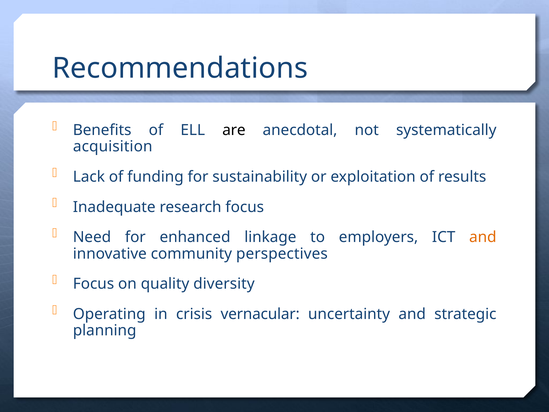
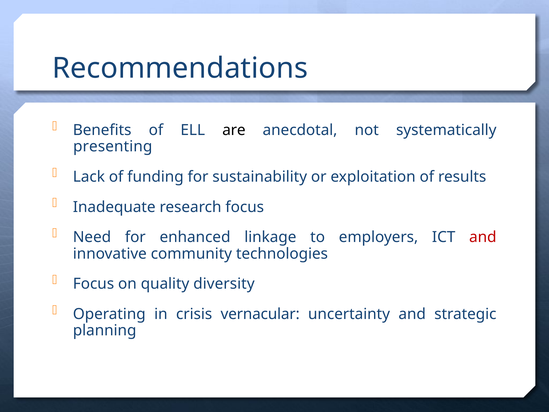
acquisition: acquisition -> presenting
and at (483, 237) colour: orange -> red
perspectives: perspectives -> technologies
